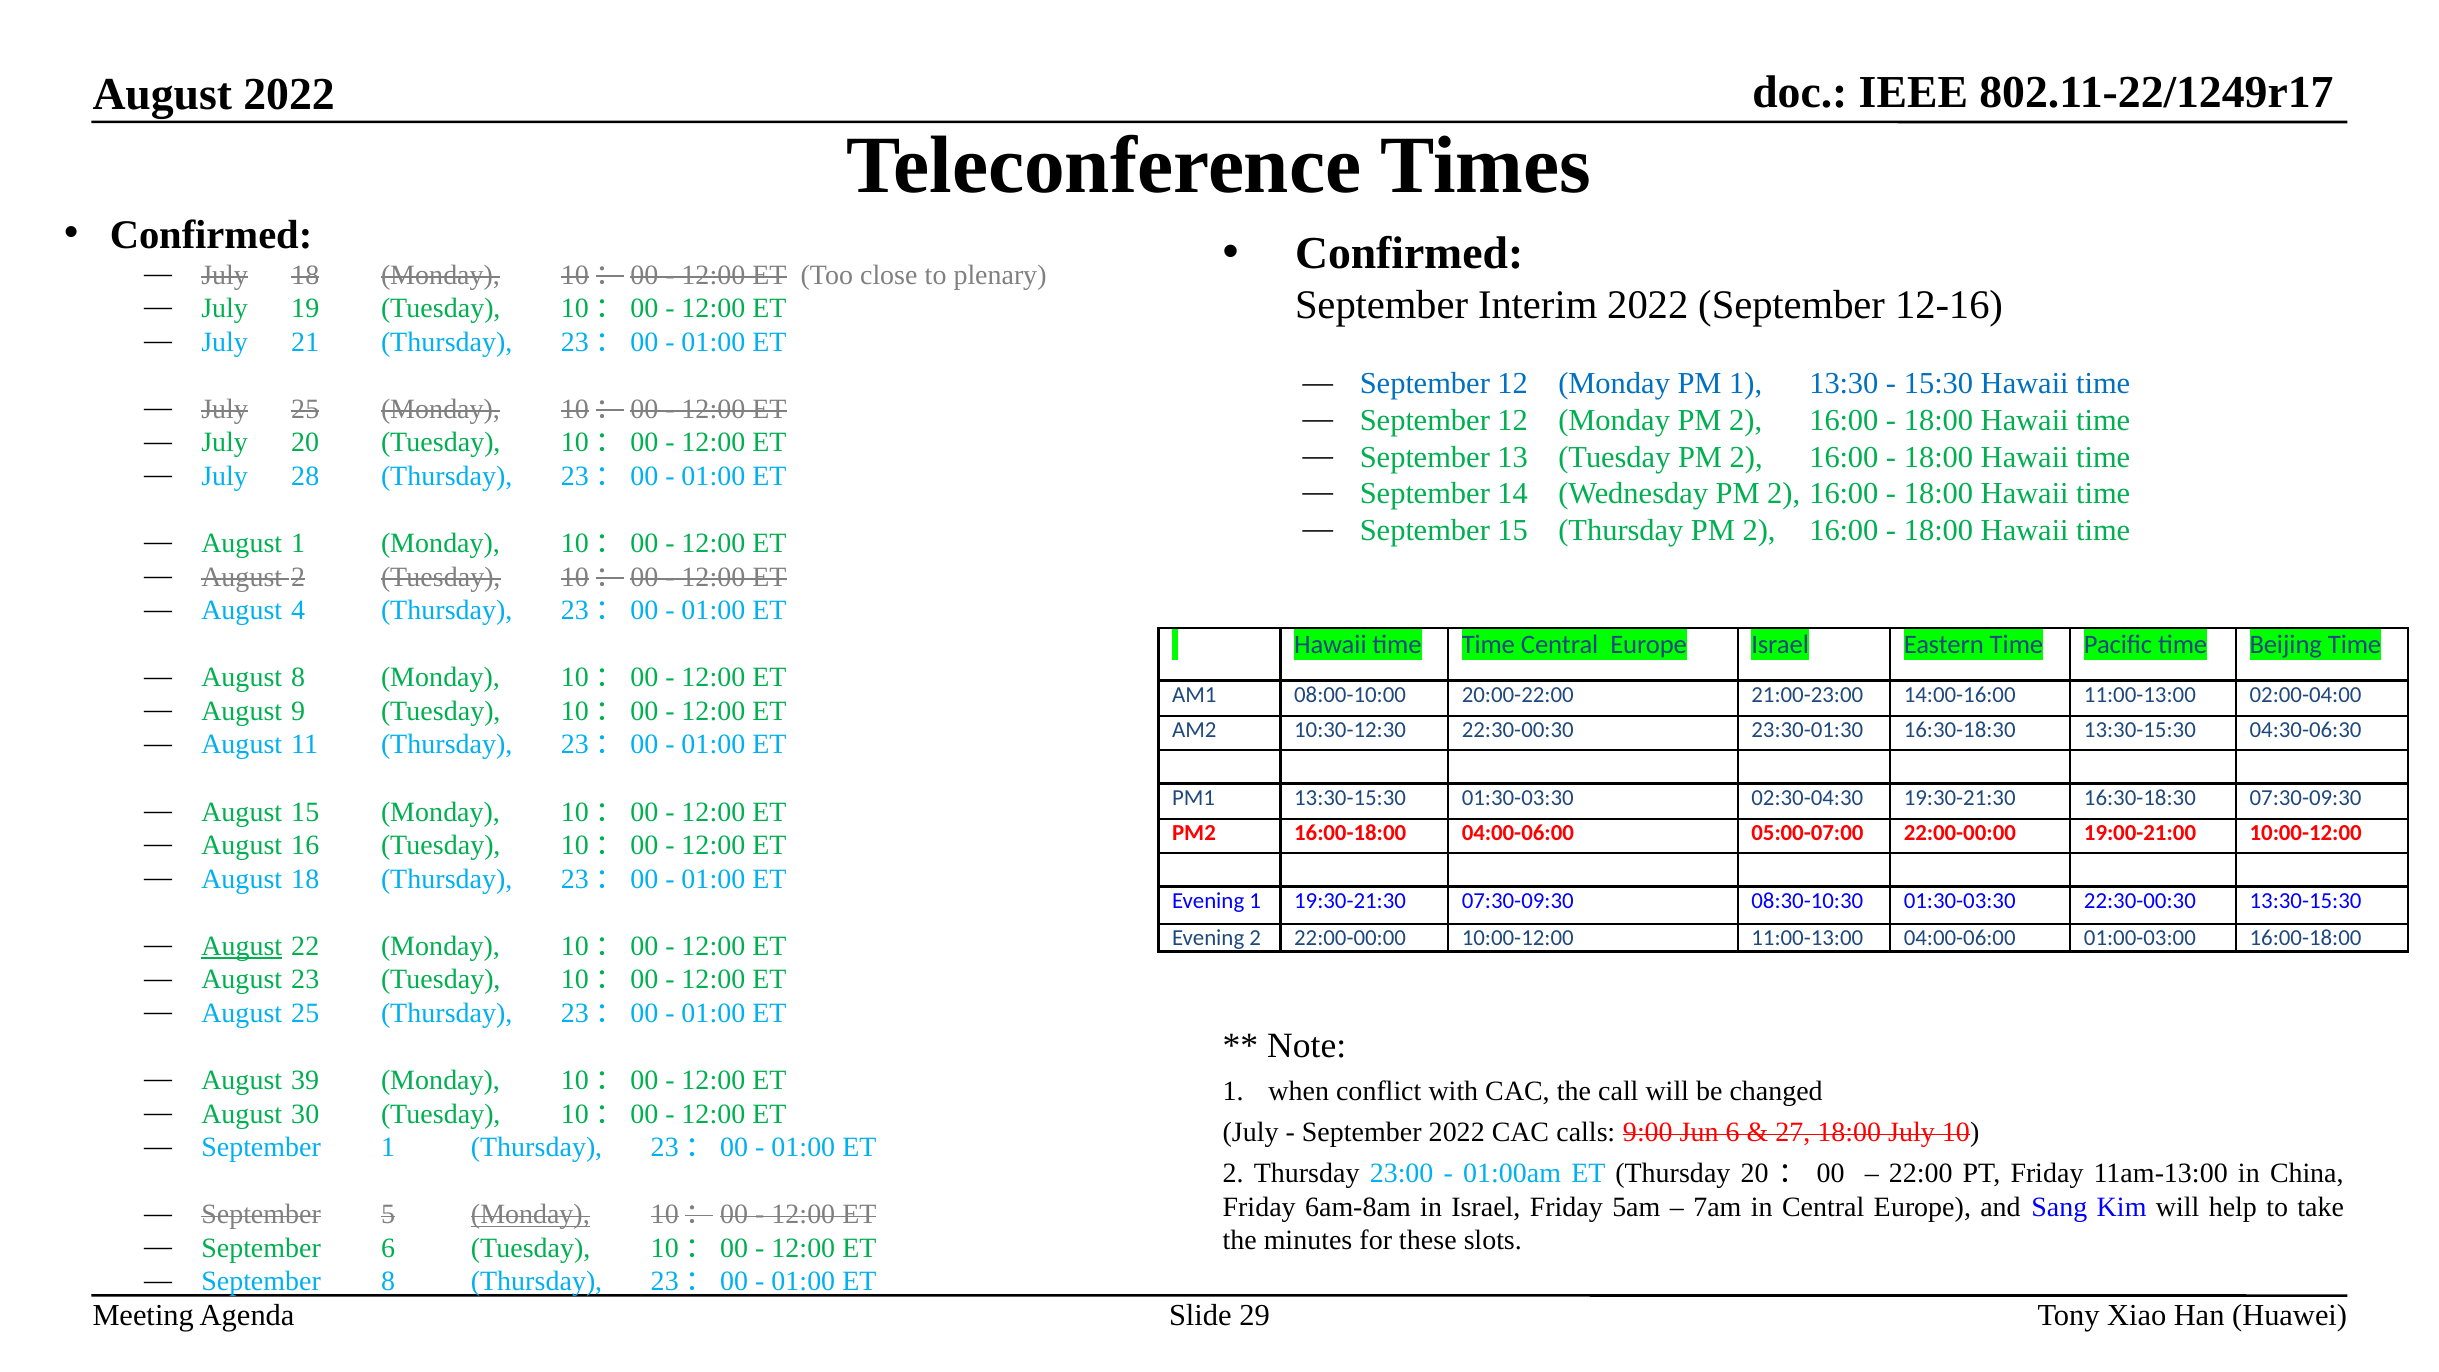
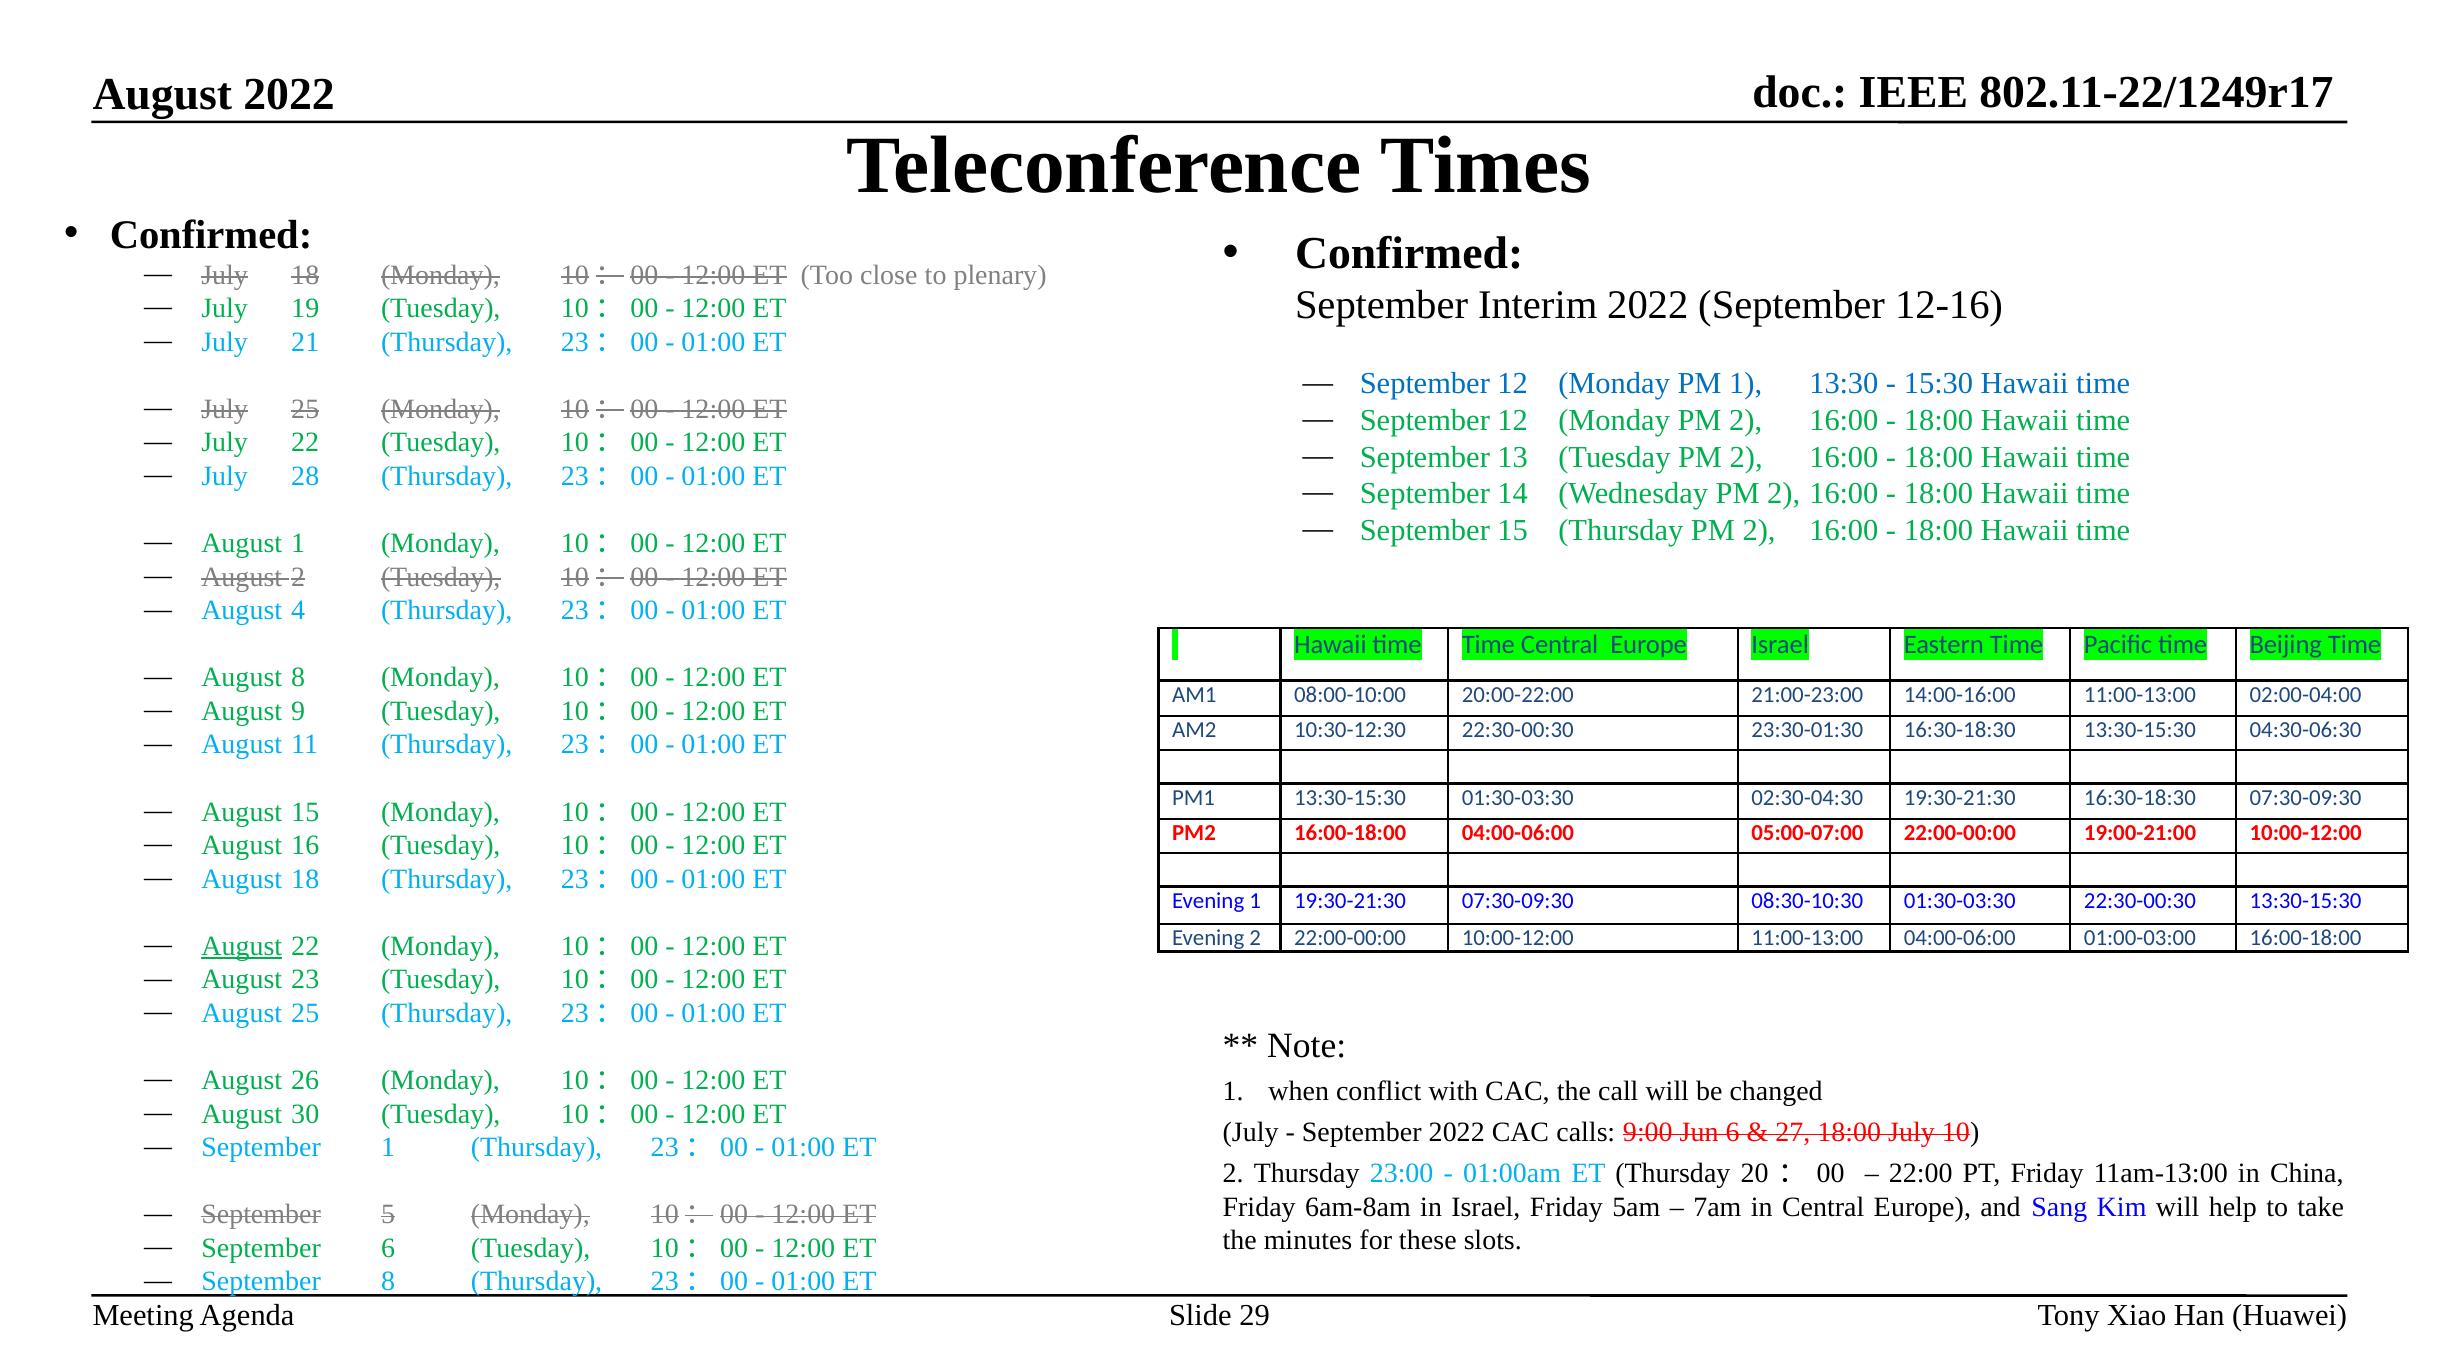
July 20: 20 -> 22
39: 39 -> 26
Monday at (530, 1215) underline: present -> none
